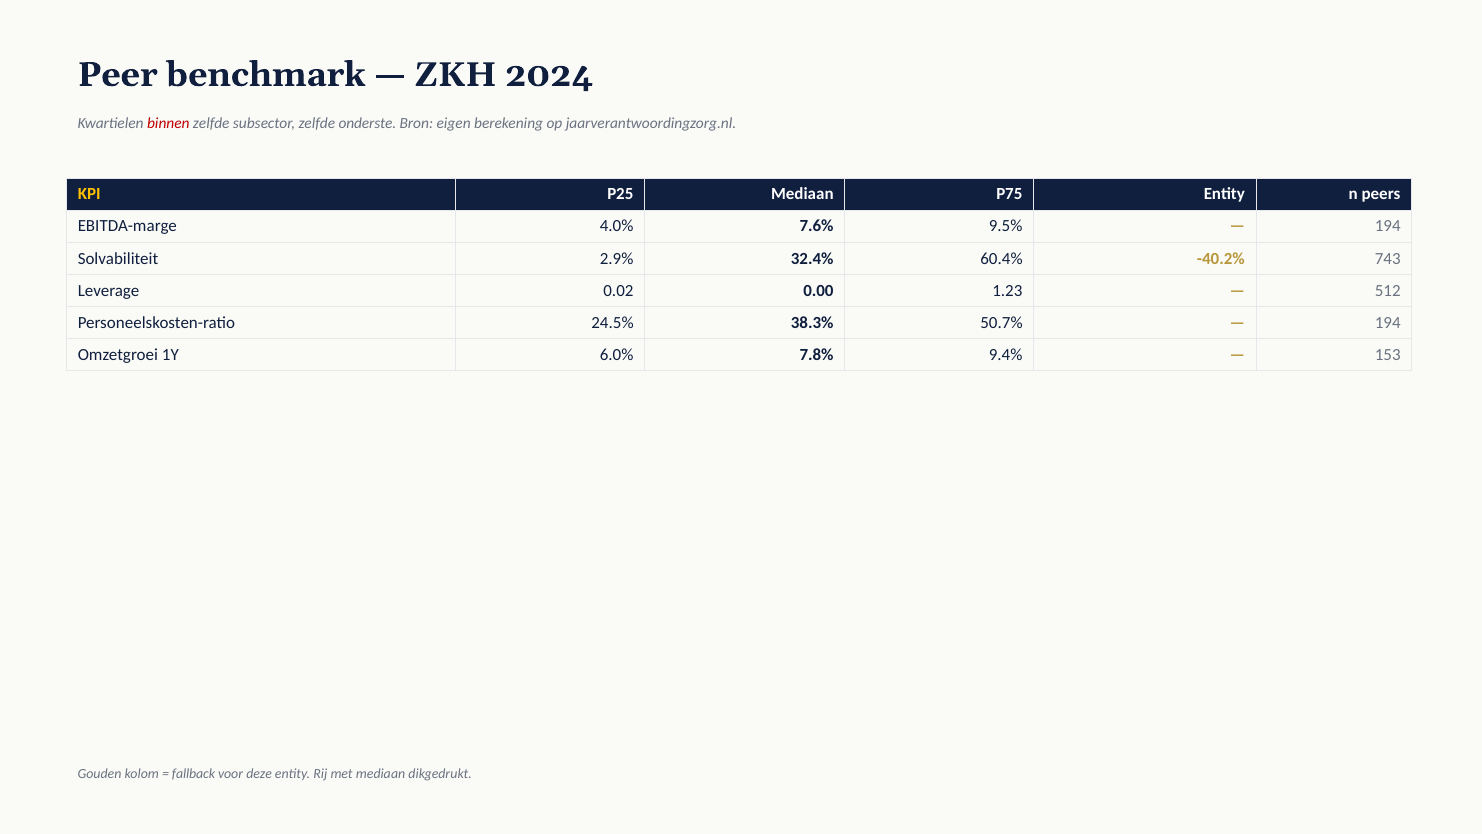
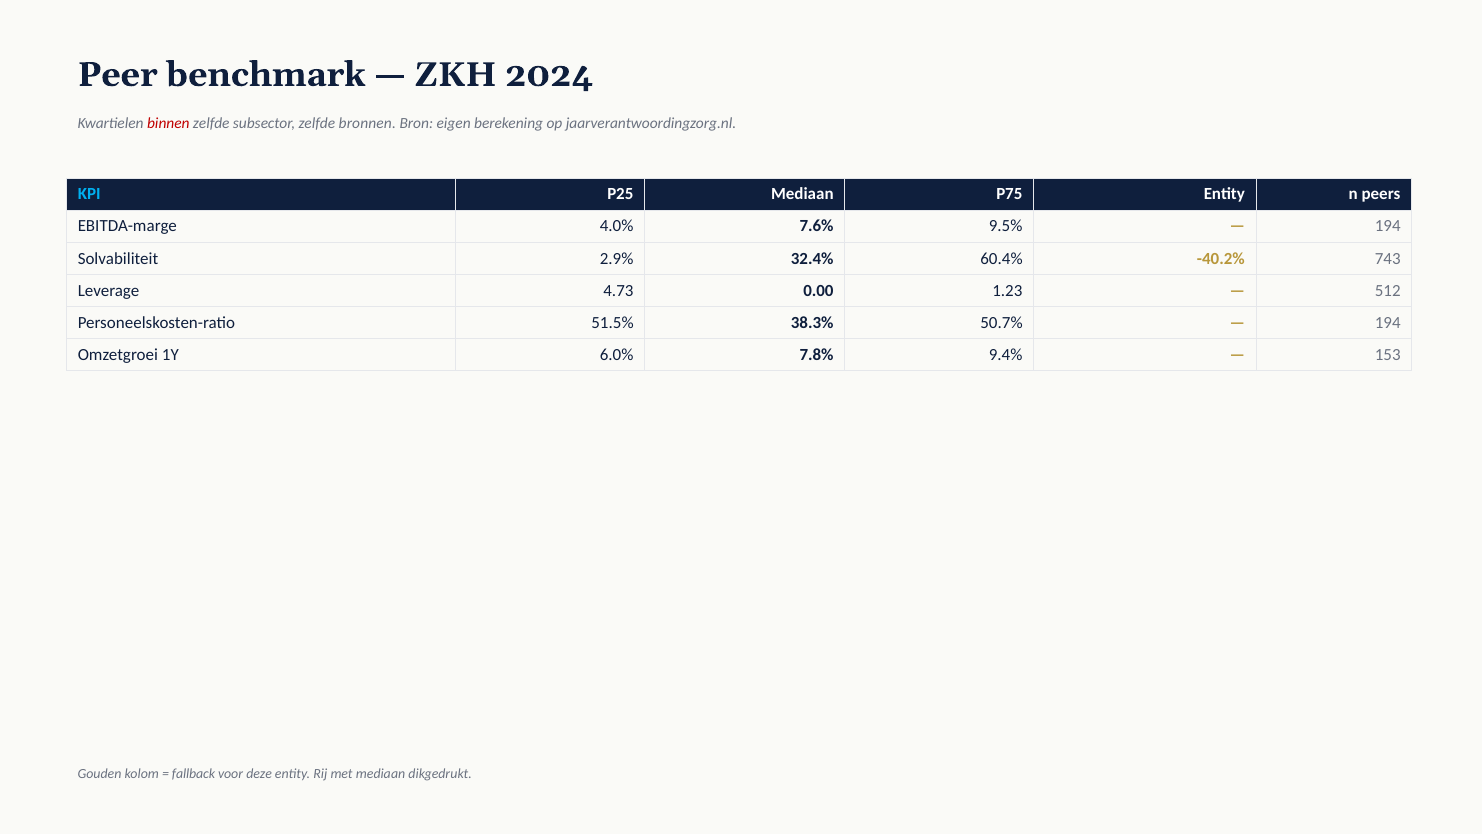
onderste: onderste -> bronnen
KPI colour: yellow -> light blue
0.02: 0.02 -> 4.73
24.5%: 24.5% -> 51.5%
